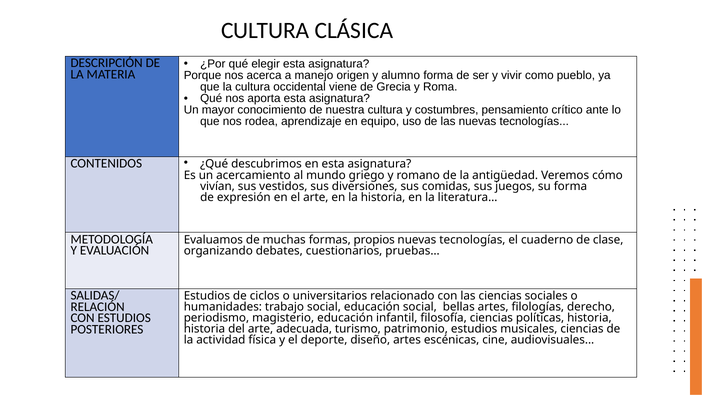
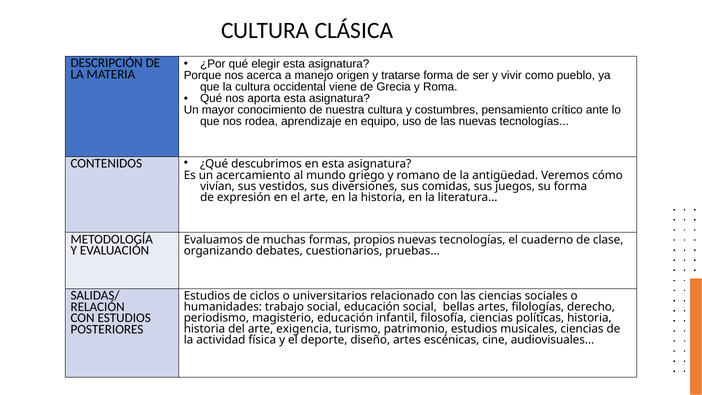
alumno: alumno -> tratarse
adecuada: adecuada -> exigencia
